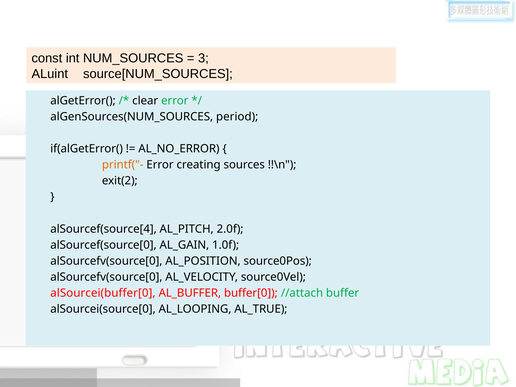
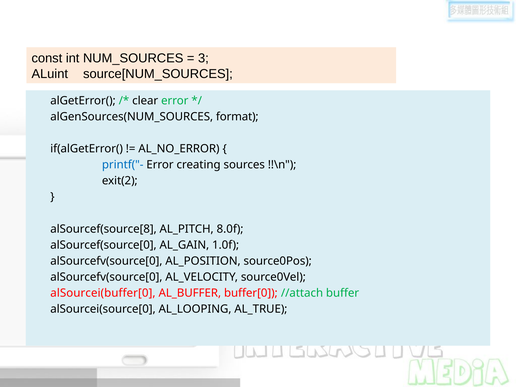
period: period -> format
printf("- colour: orange -> blue
alSourcef(source[4: alSourcef(source[4 -> alSourcef(source[8
2.0f: 2.0f -> 8.0f
